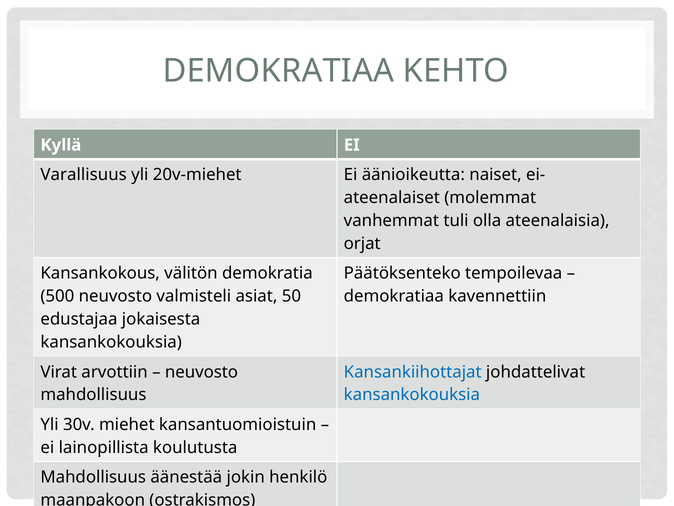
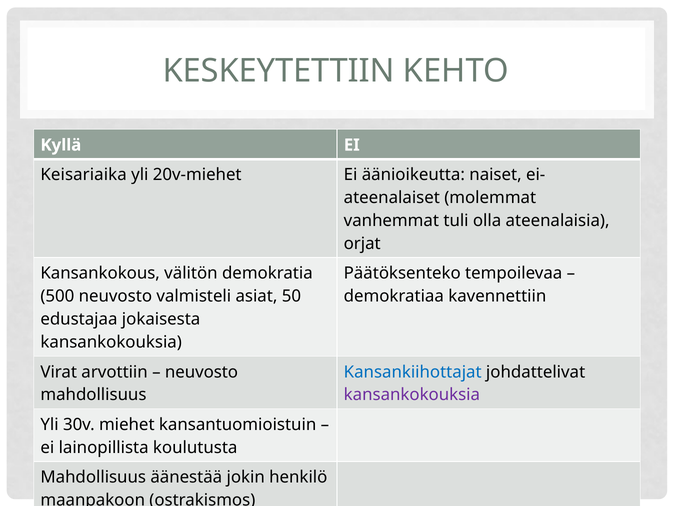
DEMOKRATIAA at (278, 71): DEMOKRATIAA -> KESKEYTETTIIN
Varallisuus: Varallisuus -> Keisariaika
kansankokouksia at (412, 395) colour: blue -> purple
